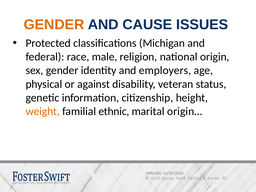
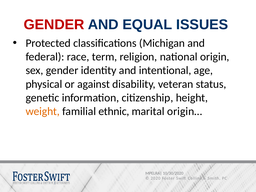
GENDER at (54, 25) colour: orange -> red
CAUSE: CAUSE -> EQUAL
male: male -> term
employers: employers -> intentional
